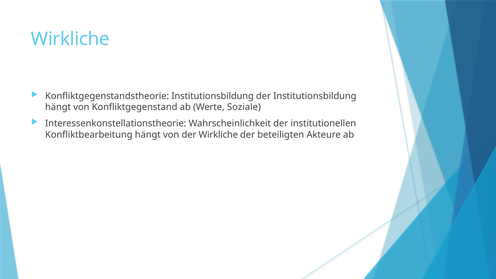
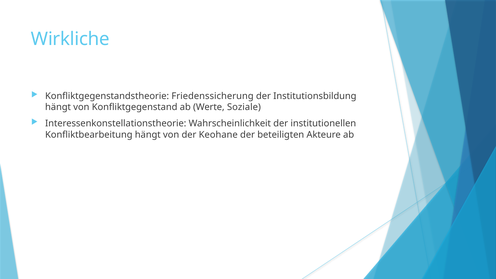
Konfliktgegenstandstheorie Institutionsbildung: Institutionsbildung -> Friedenssicherung
der Wirkliche: Wirkliche -> Keohane
